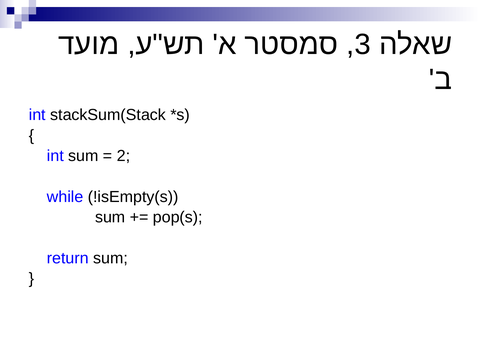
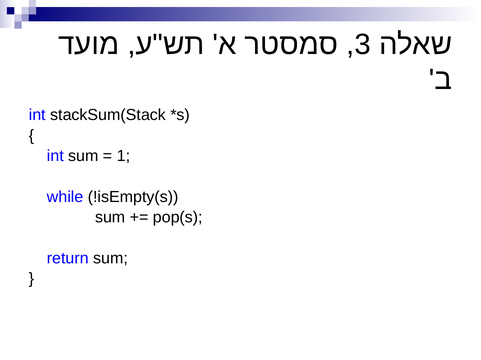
2: 2 -> 1
